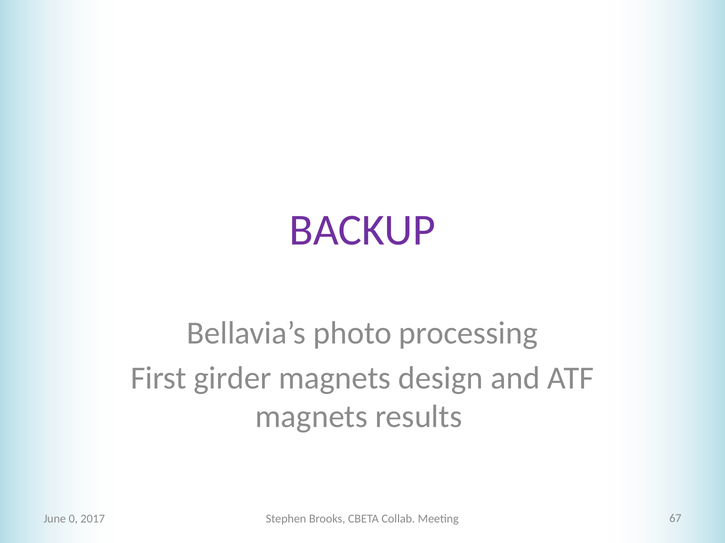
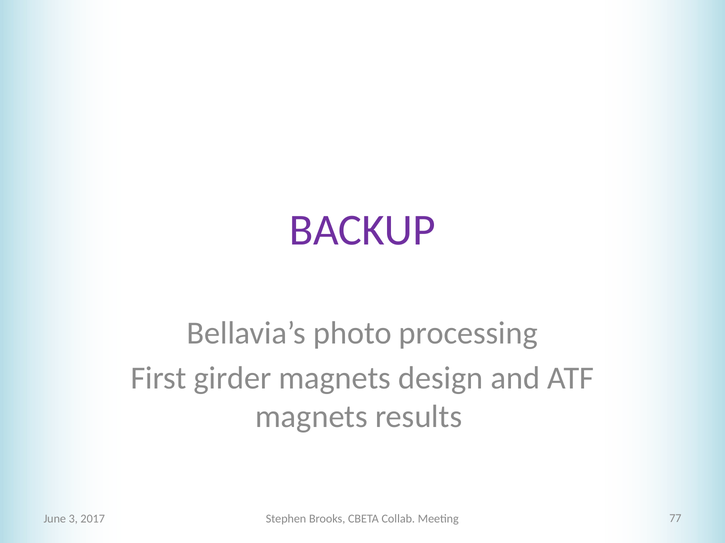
0: 0 -> 3
67: 67 -> 77
